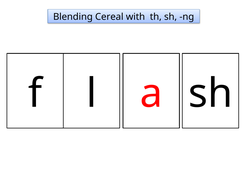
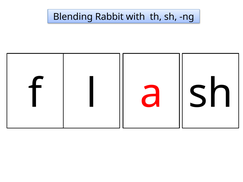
Cereal: Cereal -> Rabbit
